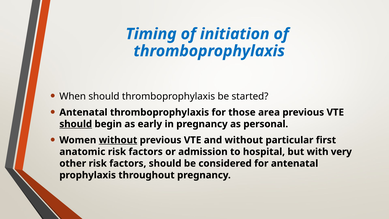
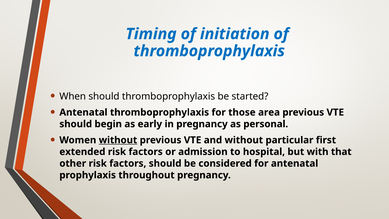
should at (76, 124) underline: present -> none
anatomic: anatomic -> extended
very: very -> that
